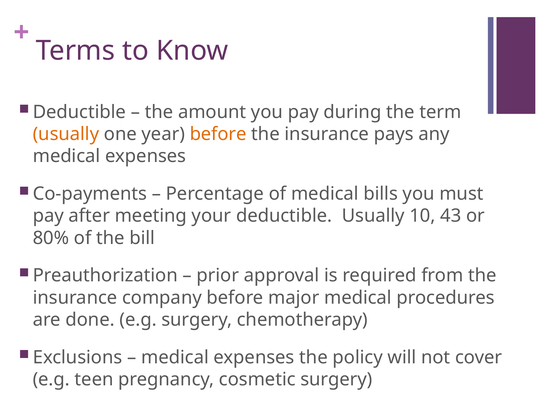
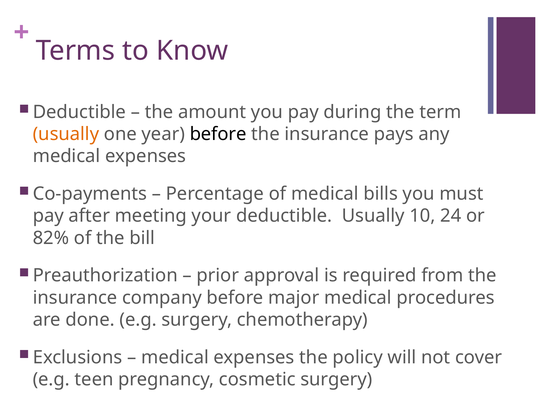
before at (218, 134) colour: orange -> black
43: 43 -> 24
80%: 80% -> 82%
